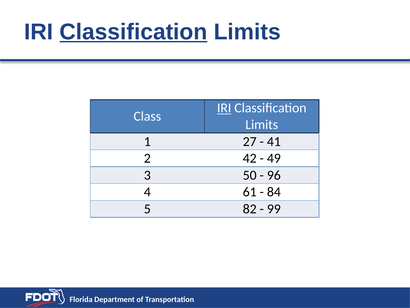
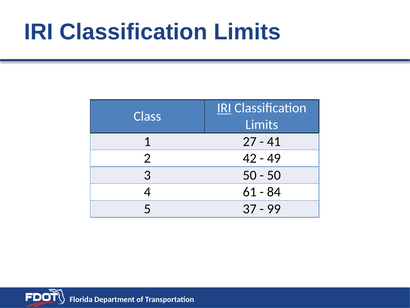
Classification at (133, 32) underline: present -> none
96 at (274, 175): 96 -> 50
82: 82 -> 37
